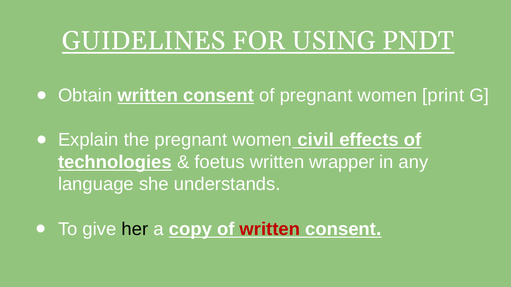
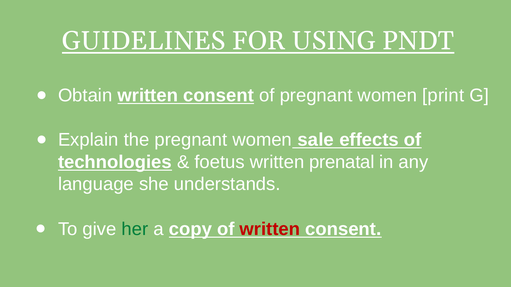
civil: civil -> sale
wrapper: wrapper -> prenatal
her colour: black -> green
